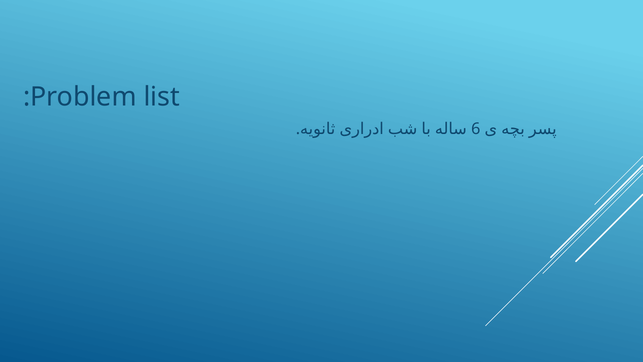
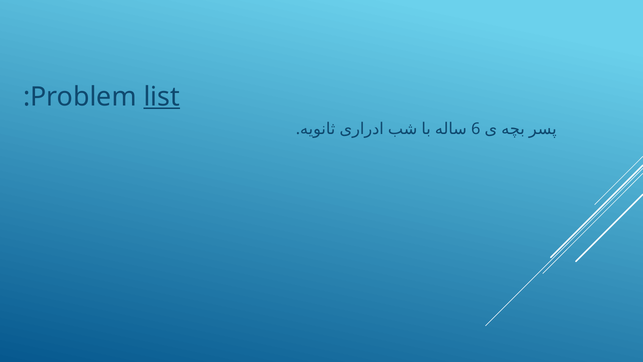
list underline: none -> present
